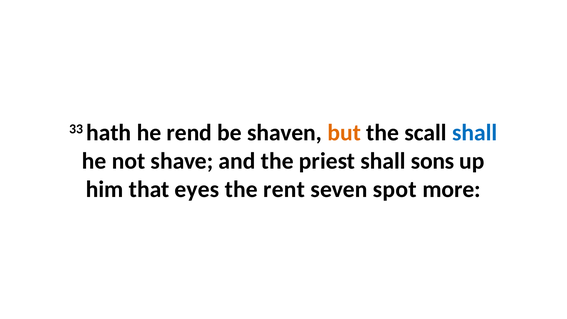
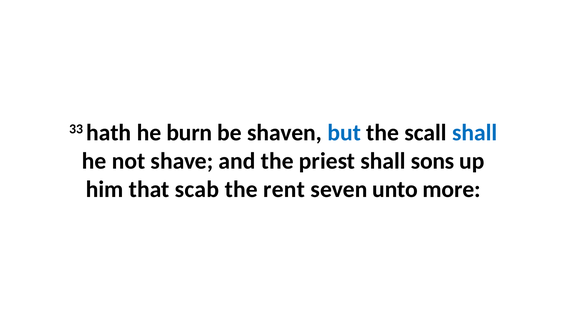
rend: rend -> burn
but colour: orange -> blue
eyes: eyes -> scab
spot: spot -> unto
